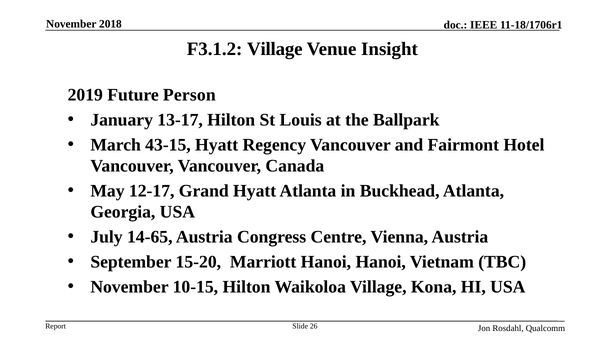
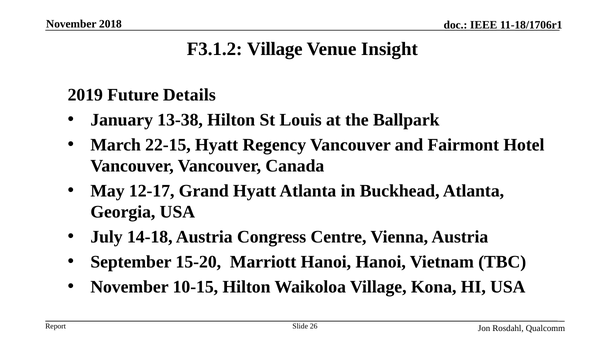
Person: Person -> Details
13-17: 13-17 -> 13-38
43-15: 43-15 -> 22-15
14-65: 14-65 -> 14-18
